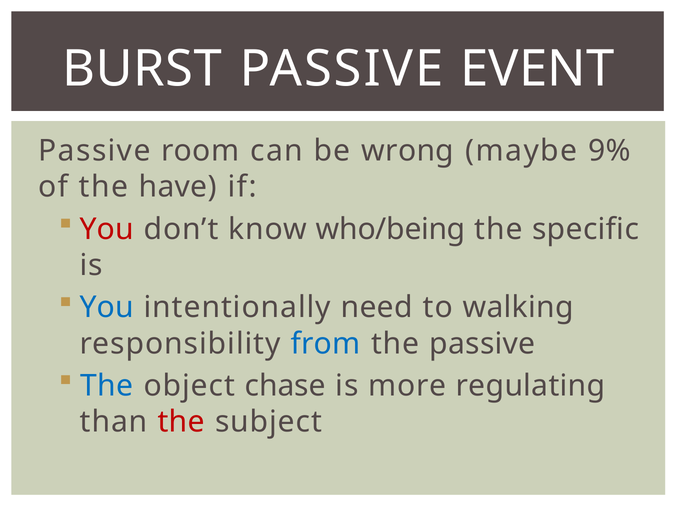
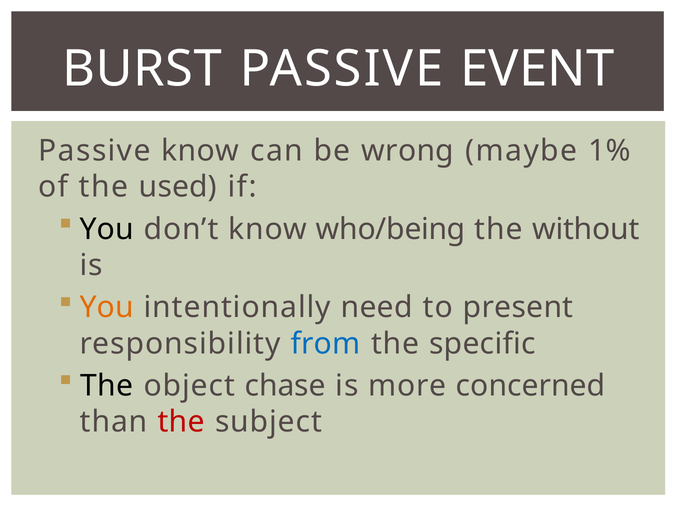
Passive room: room -> know
9%: 9% -> 1%
have: have -> used
You at (107, 229) colour: red -> black
specific: specific -> without
You at (107, 307) colour: blue -> orange
walking: walking -> present
the passive: passive -> specific
The at (107, 386) colour: blue -> black
regulating: regulating -> concerned
